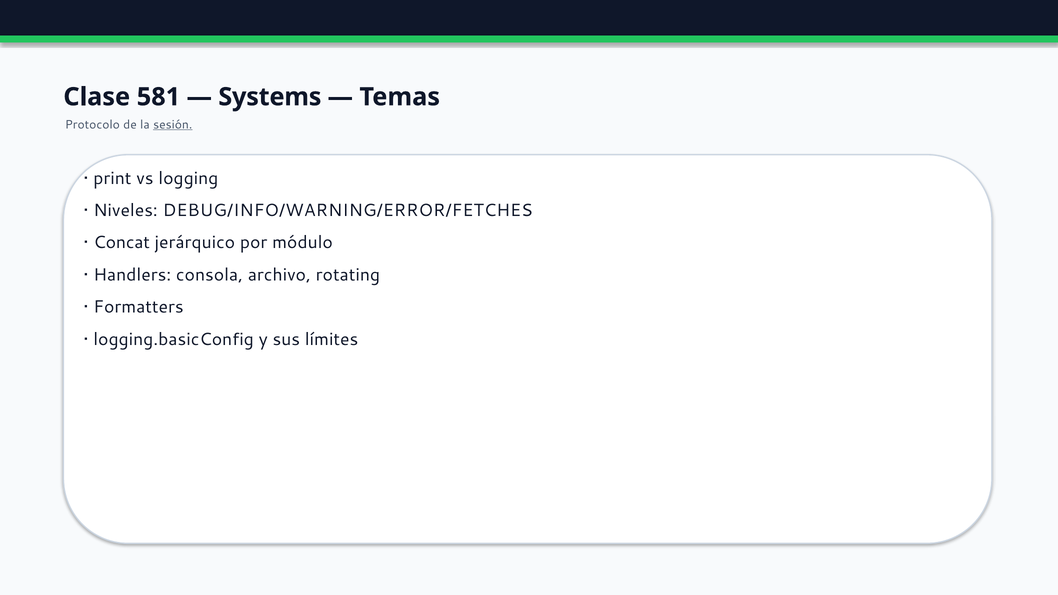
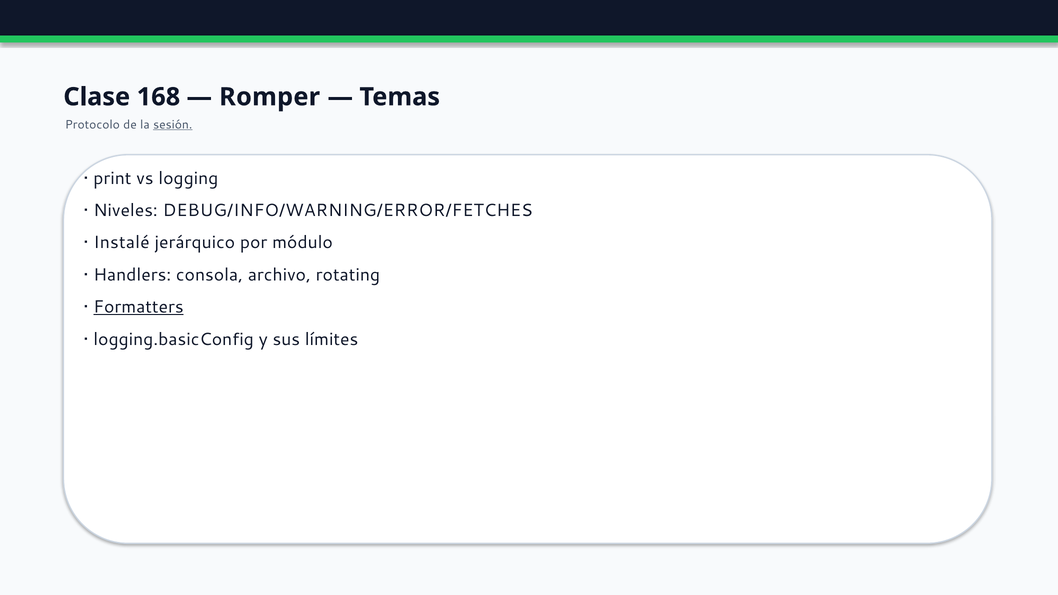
581: 581 -> 168
Systems: Systems -> Romper
Concat: Concat -> Instalé
Formatters underline: none -> present
